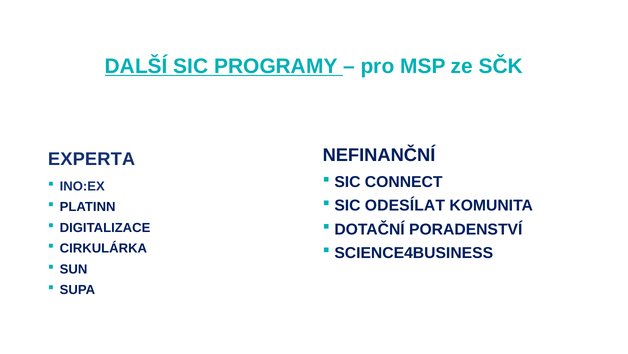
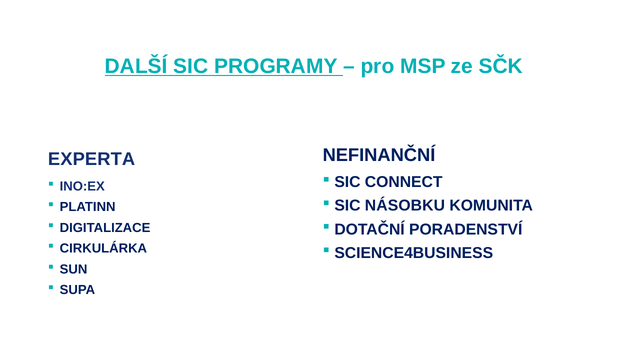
ODESÍLAT: ODESÍLAT -> NÁSOBKU
